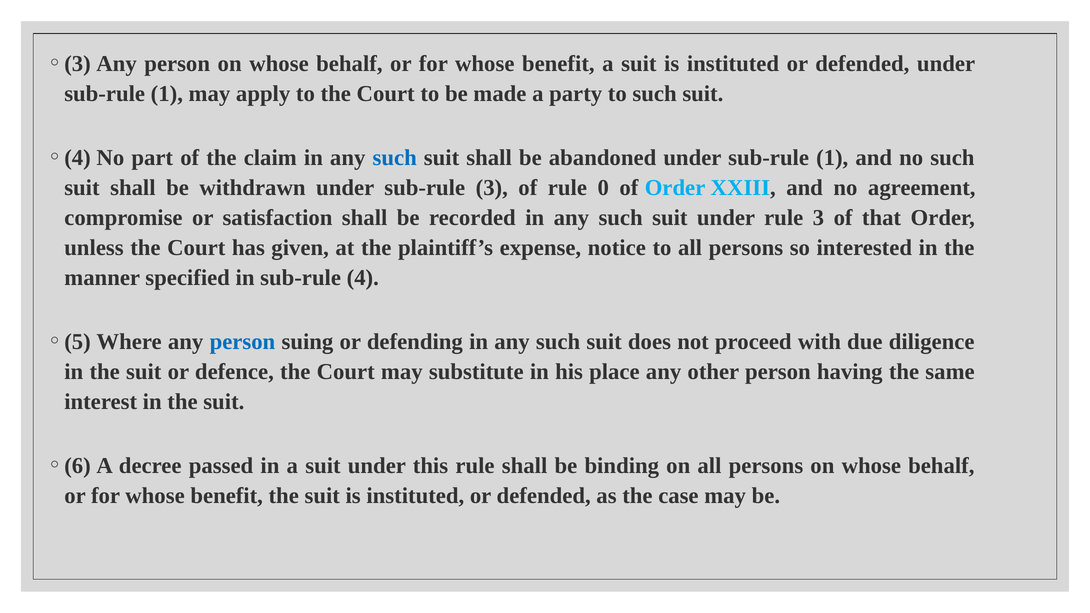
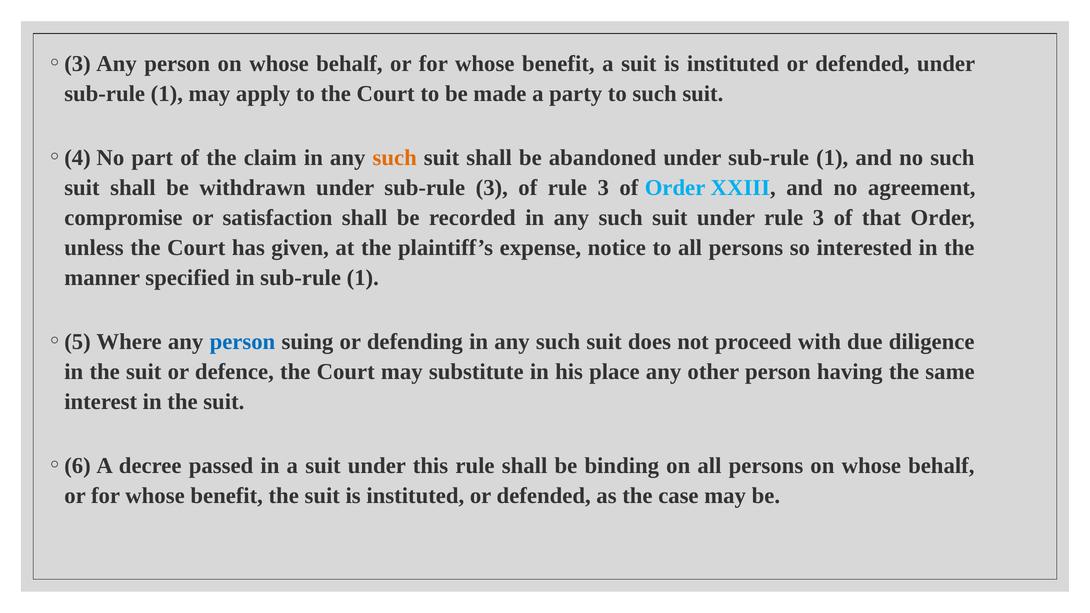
such at (395, 158) colour: blue -> orange
of rule 0: 0 -> 3
in sub-rule 4: 4 -> 1
